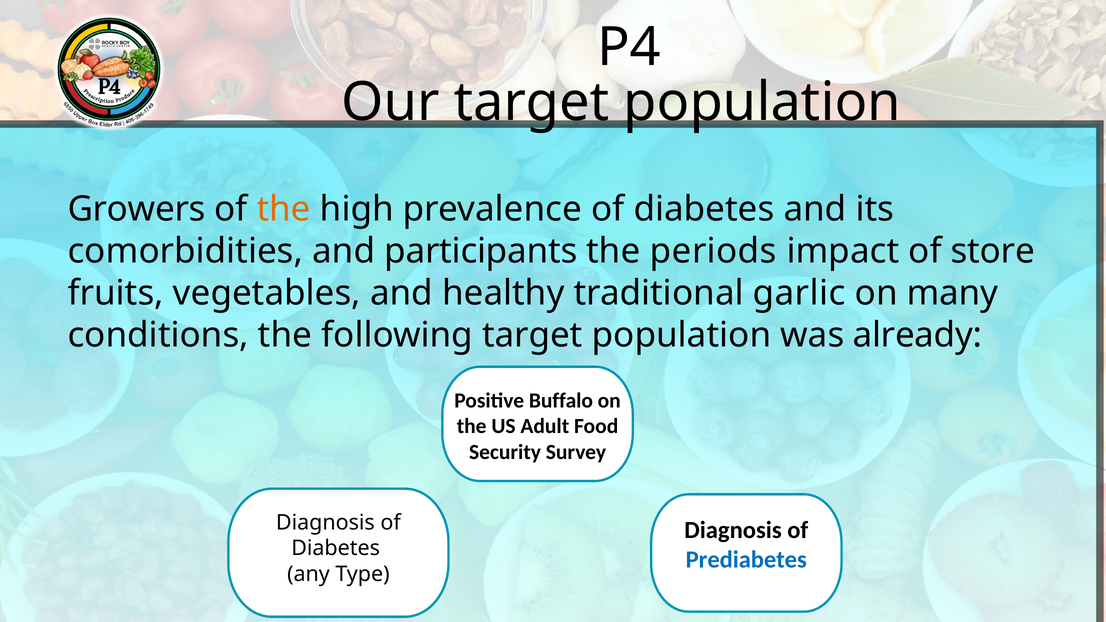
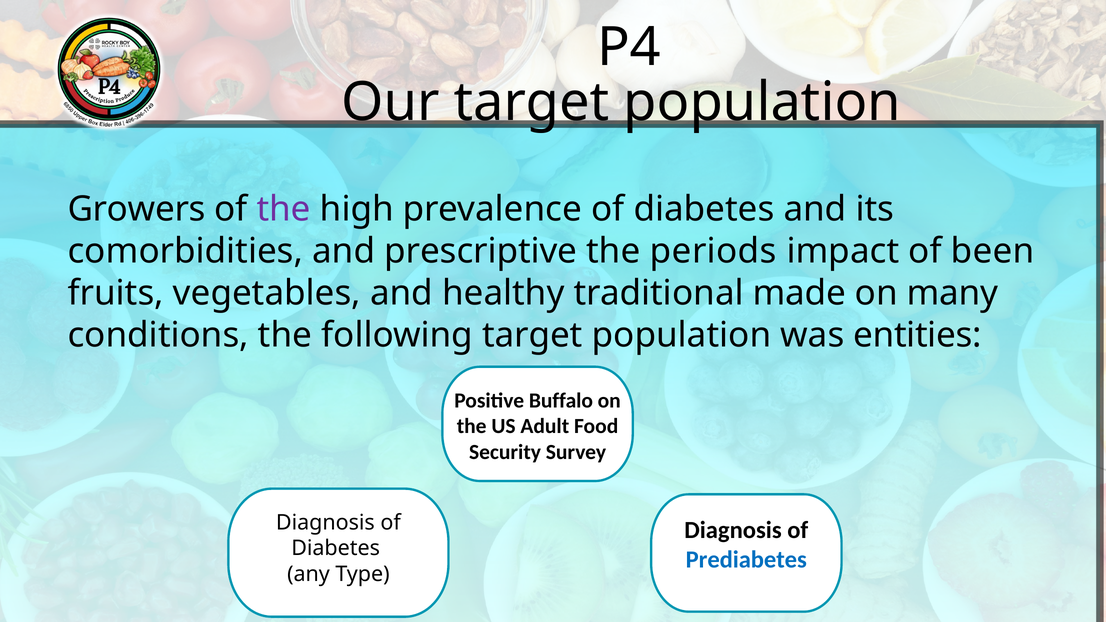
the at (284, 209) colour: orange -> purple
participants: participants -> prescriptive
store: store -> been
garlic: garlic -> made
already: already -> entities
